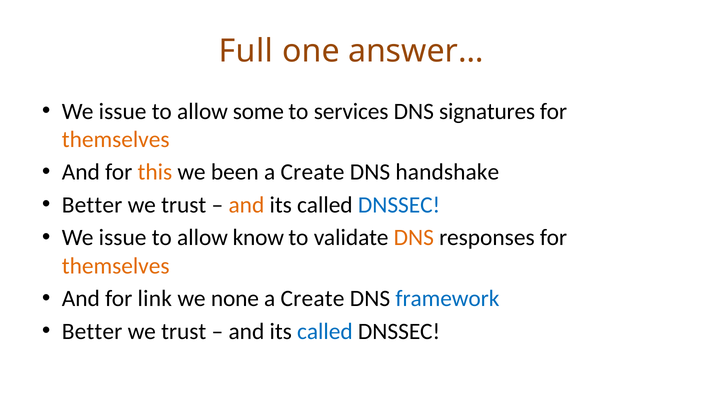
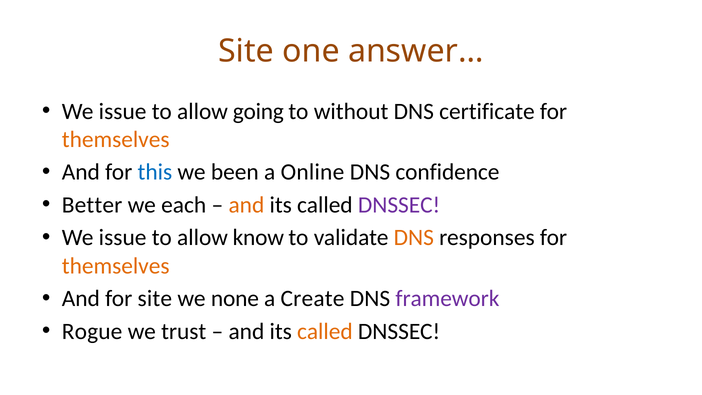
Full at (246, 51): Full -> Site
some: some -> going
services: services -> without
signatures: signatures -> certificate
this colour: orange -> blue
Create at (312, 172): Create -> Online
handshake: handshake -> confidence
trust at (184, 205): trust -> each
DNSSEC at (399, 205) colour: blue -> purple
for link: link -> site
framework colour: blue -> purple
Better at (92, 331): Better -> Rogue
called at (325, 331) colour: blue -> orange
